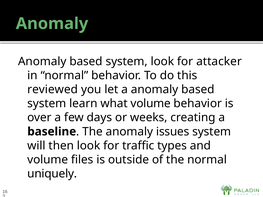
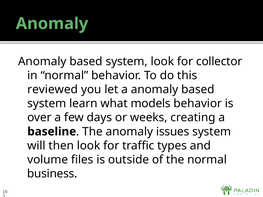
attacker: attacker -> collector
what volume: volume -> models
uniquely: uniquely -> business
